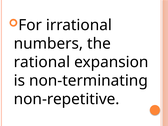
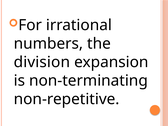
rational: rational -> division
